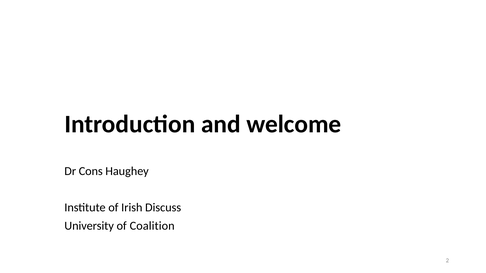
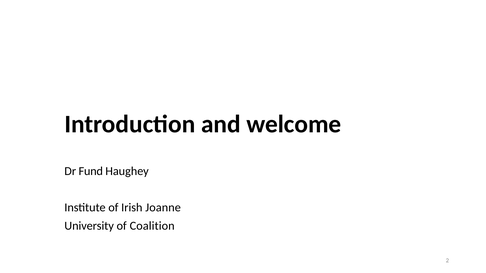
Cons: Cons -> Fund
Discuss: Discuss -> Joanne
